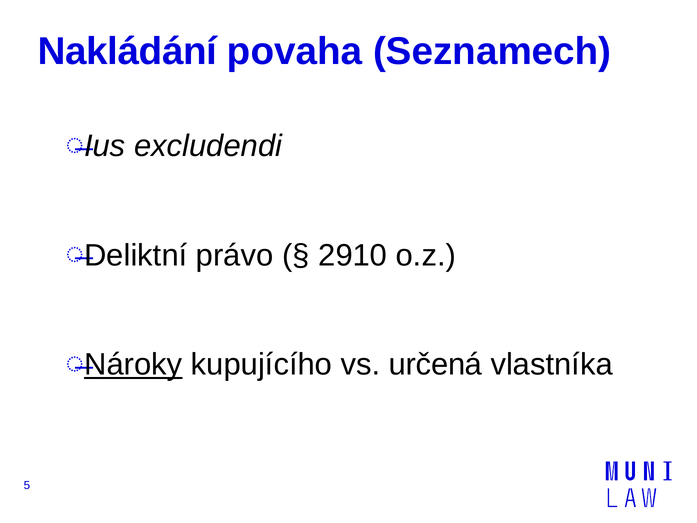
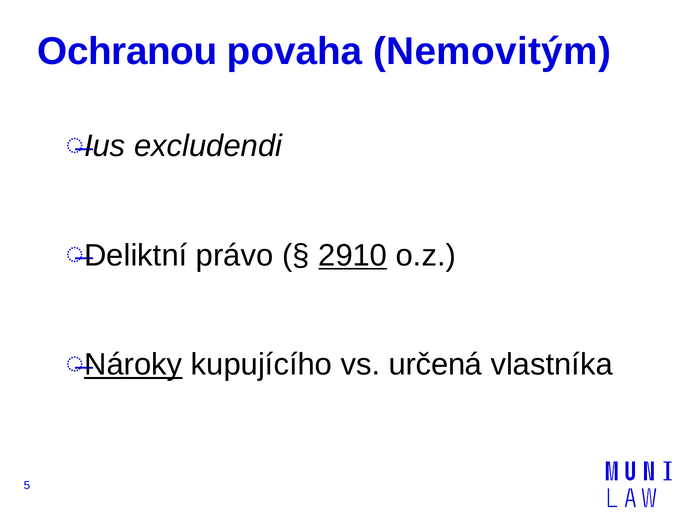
Nakládání: Nakládání -> Ochranou
Seznamech: Seznamech -> Nemovitým
2910 underline: none -> present
